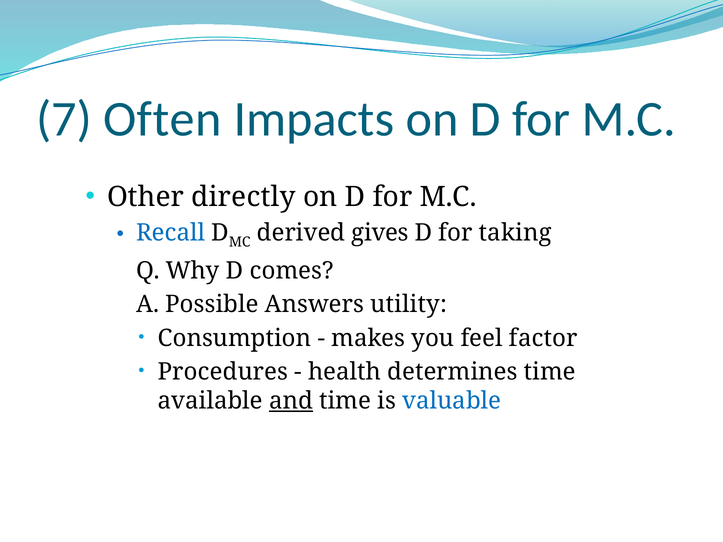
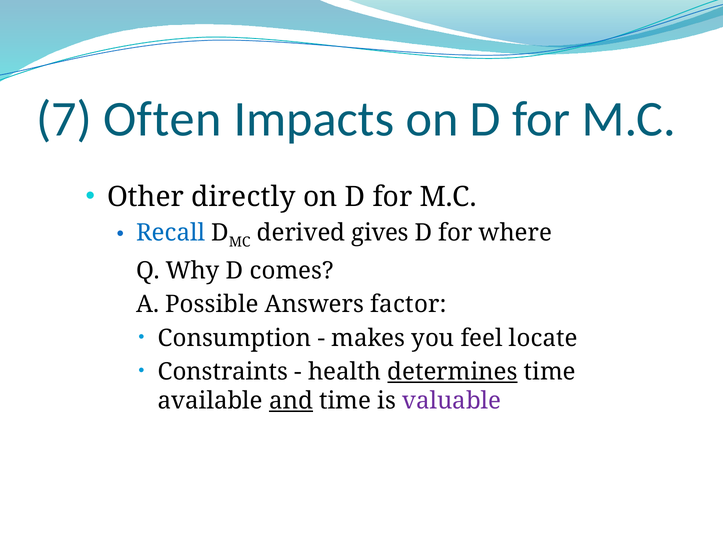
taking: taking -> where
utility: utility -> factor
factor: factor -> locate
Procedures: Procedures -> Constraints
determines underline: none -> present
valuable colour: blue -> purple
